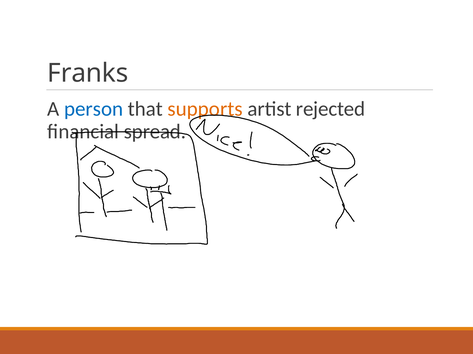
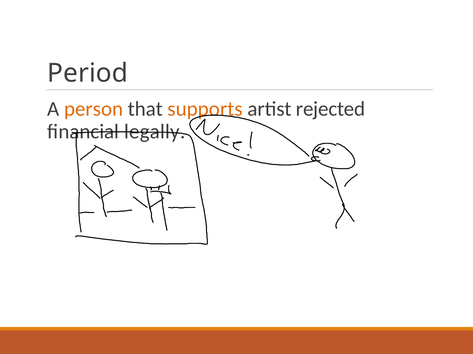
Franks: Franks -> Period
person colour: blue -> orange
spread: spread -> legally
